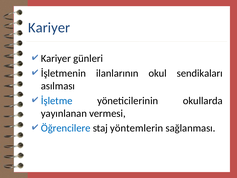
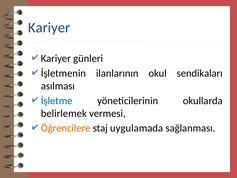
yayınlanan: yayınlanan -> belirlemek
Öğrencilere colour: blue -> orange
yöntemlerin: yöntemlerin -> uygulamada
